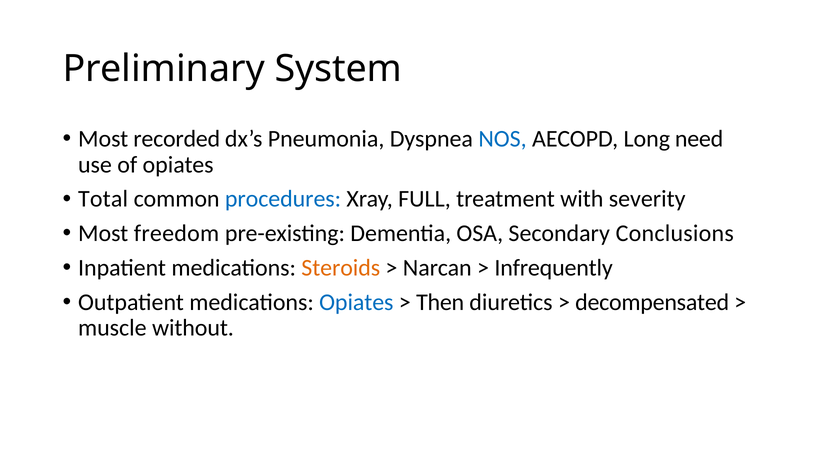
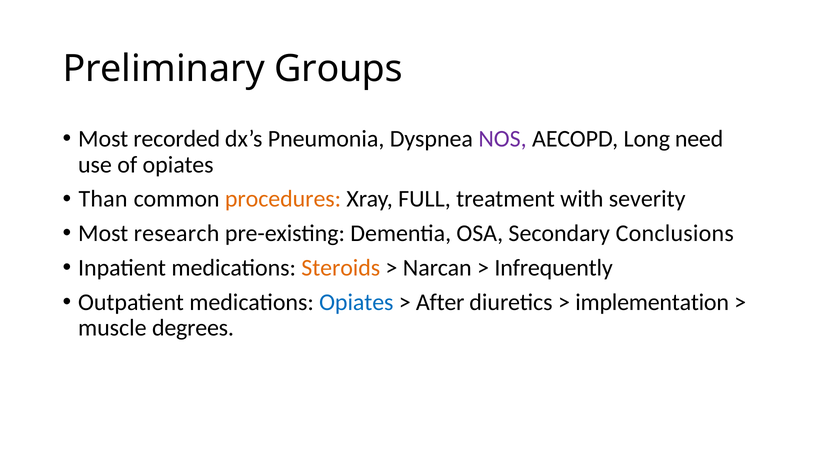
System: System -> Groups
NOS colour: blue -> purple
Total: Total -> Than
procedures colour: blue -> orange
freedom: freedom -> research
Then: Then -> After
decompensated: decompensated -> implementation
without: without -> degrees
